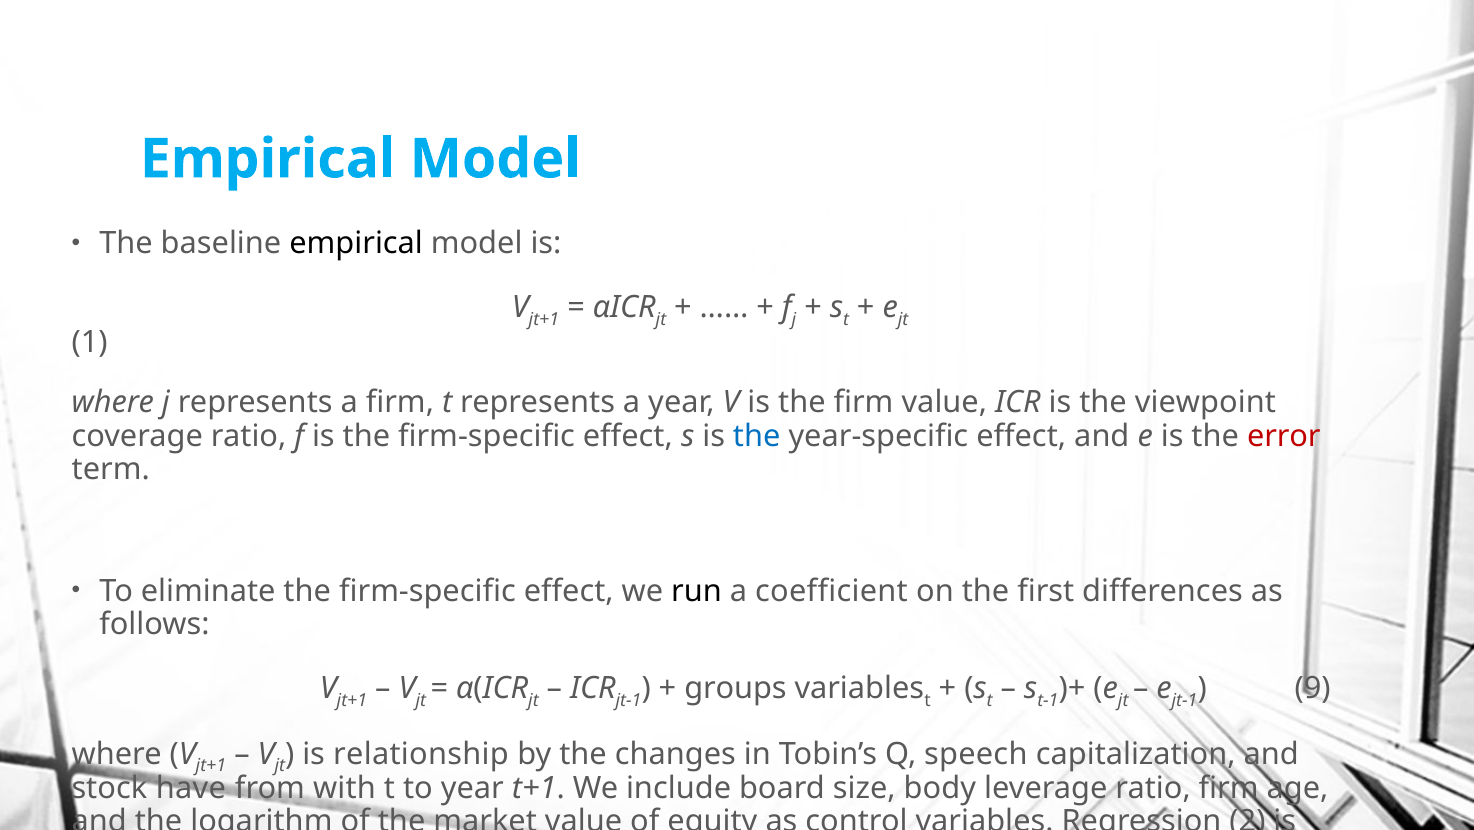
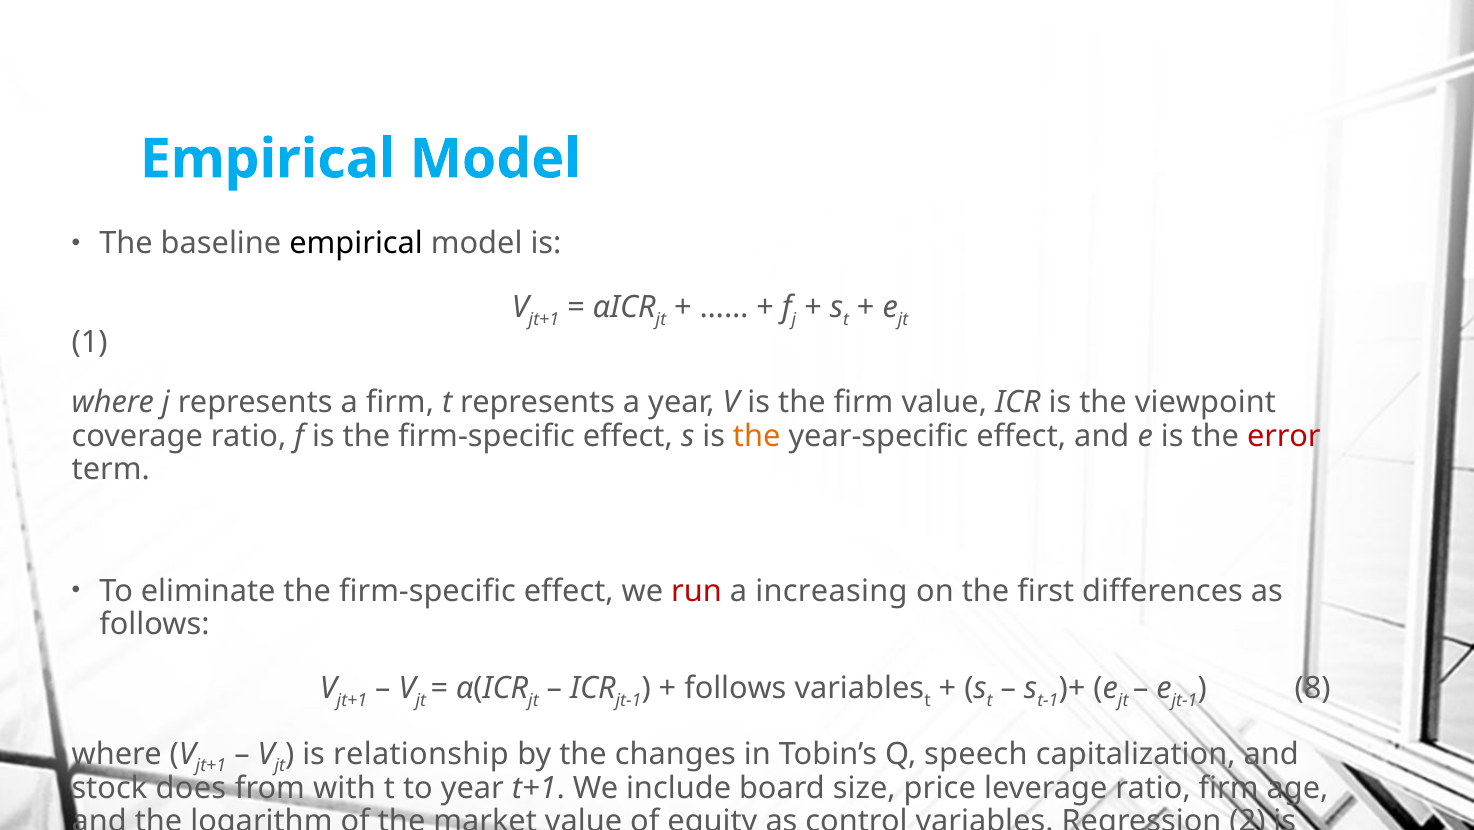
the at (757, 436) colour: blue -> orange
run at (697, 590) colour: black -> red
coefficient: coefficient -> increasing
groups at (735, 688): groups -> follows
9: 9 -> 8
have: have -> does
body: body -> price
